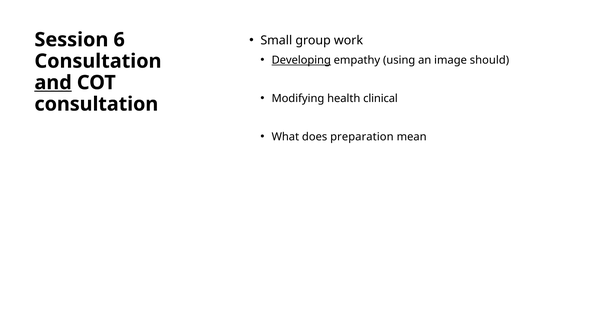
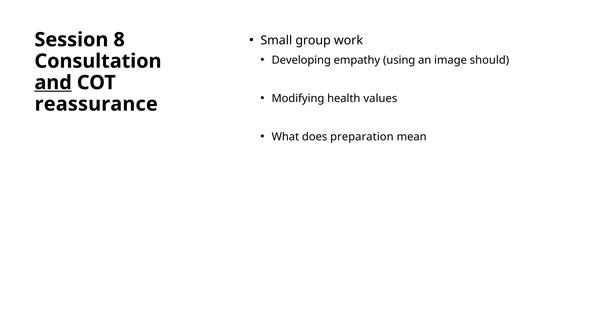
6: 6 -> 8
Developing underline: present -> none
clinical: clinical -> values
consultation at (96, 104): consultation -> reassurance
